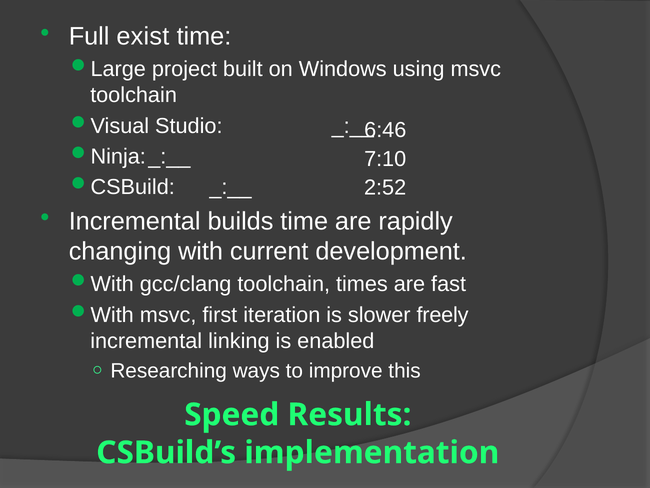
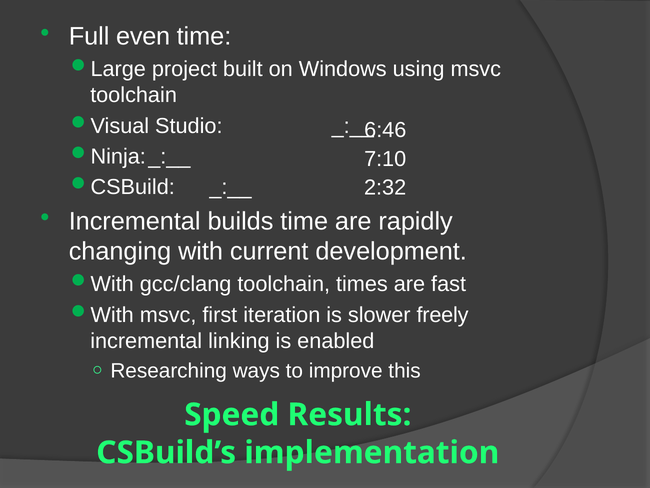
exist: exist -> even
2:52: 2:52 -> 2:32
